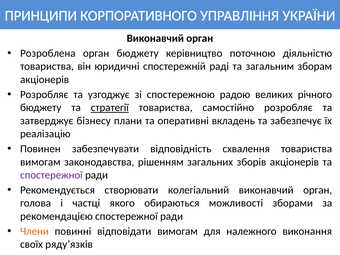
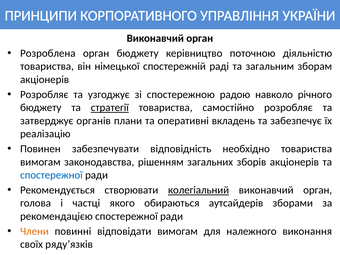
юридичні: юридичні -> німецької
великих: великих -> навколо
бізнесу: бізнесу -> органів
схвалення: схвалення -> необхідно
спостережної at (51, 175) colour: purple -> blue
колегіальний underline: none -> present
можливості: можливості -> аутсайдерів
